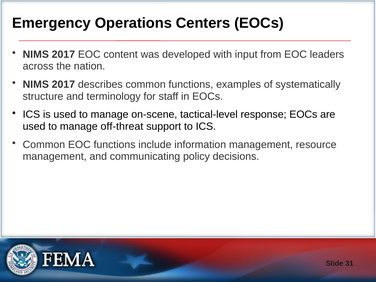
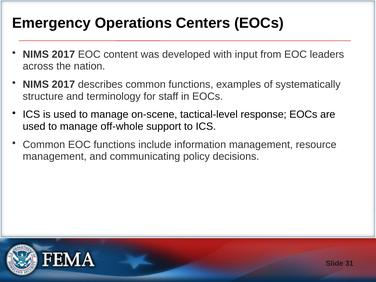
off-threat: off-threat -> off-whole
